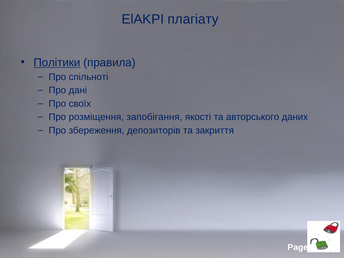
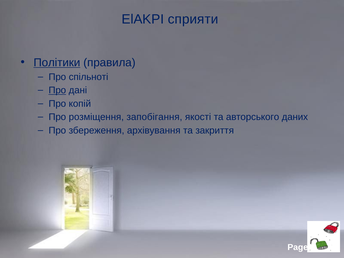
плагіату: плагіату -> сприяти
Про at (57, 90) underline: none -> present
своїх: своїх -> копій
депозиторів: депозиторів -> архівування
